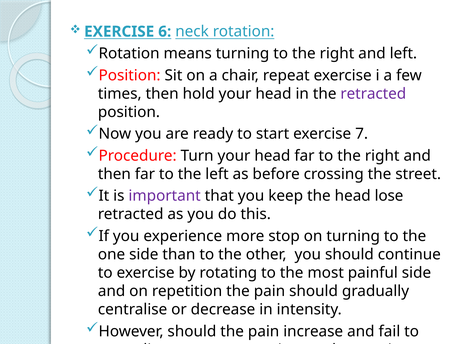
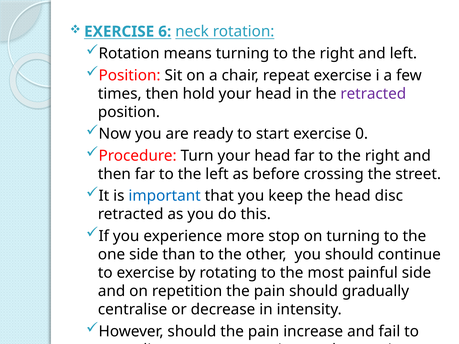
7: 7 -> 0
important colour: purple -> blue
lose: lose -> disc
